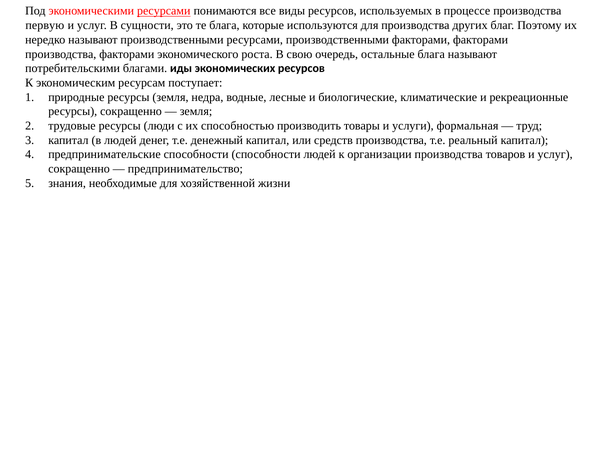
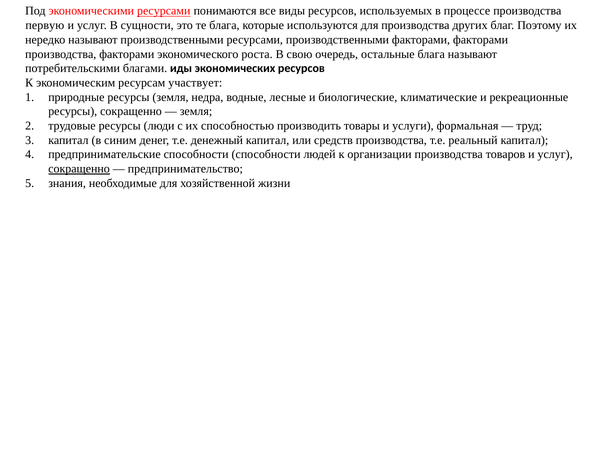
поступает: поступает -> участвует
в людей: людей -> синим
сокращенно at (79, 169) underline: none -> present
